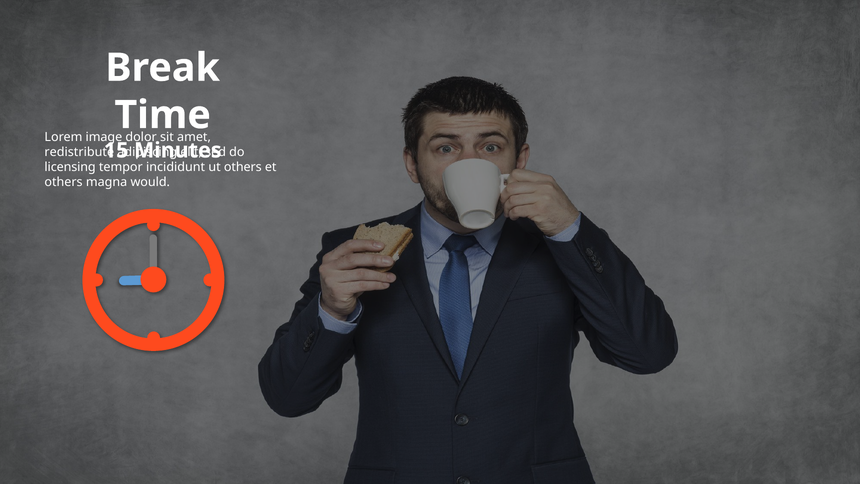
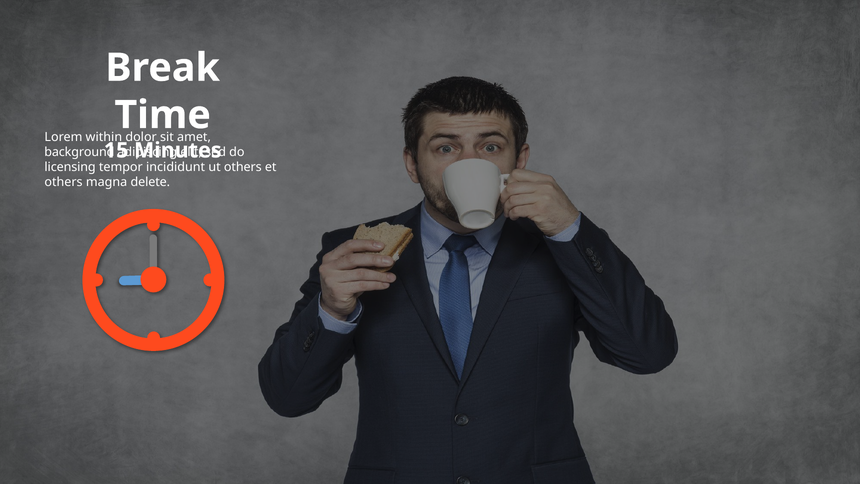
image: image -> within
redistribute: redistribute -> background
would: would -> delete
